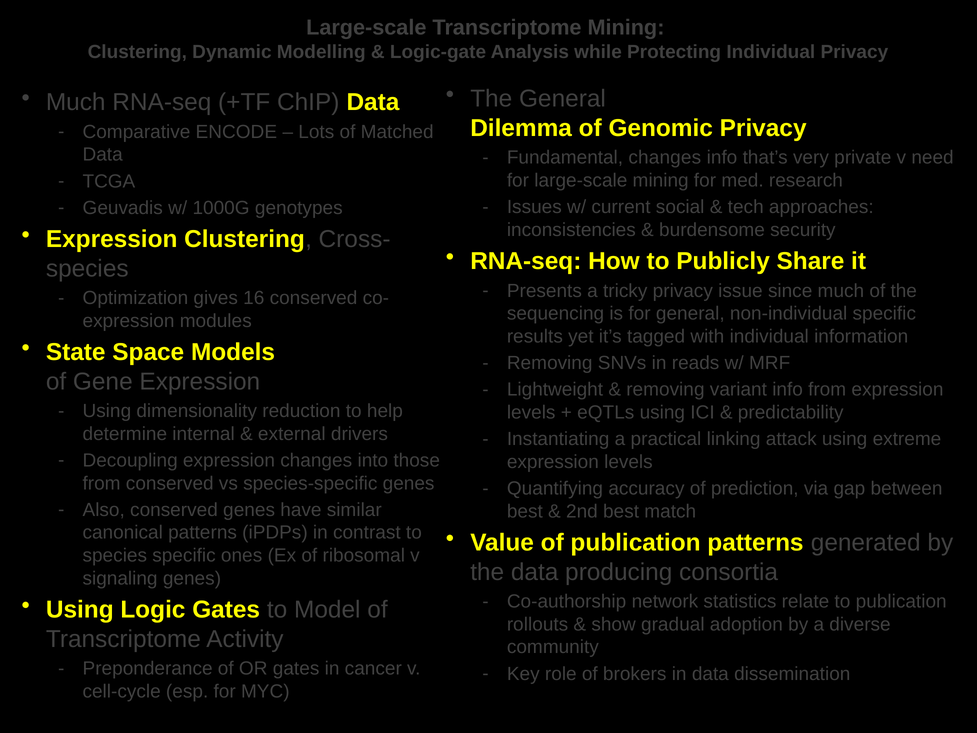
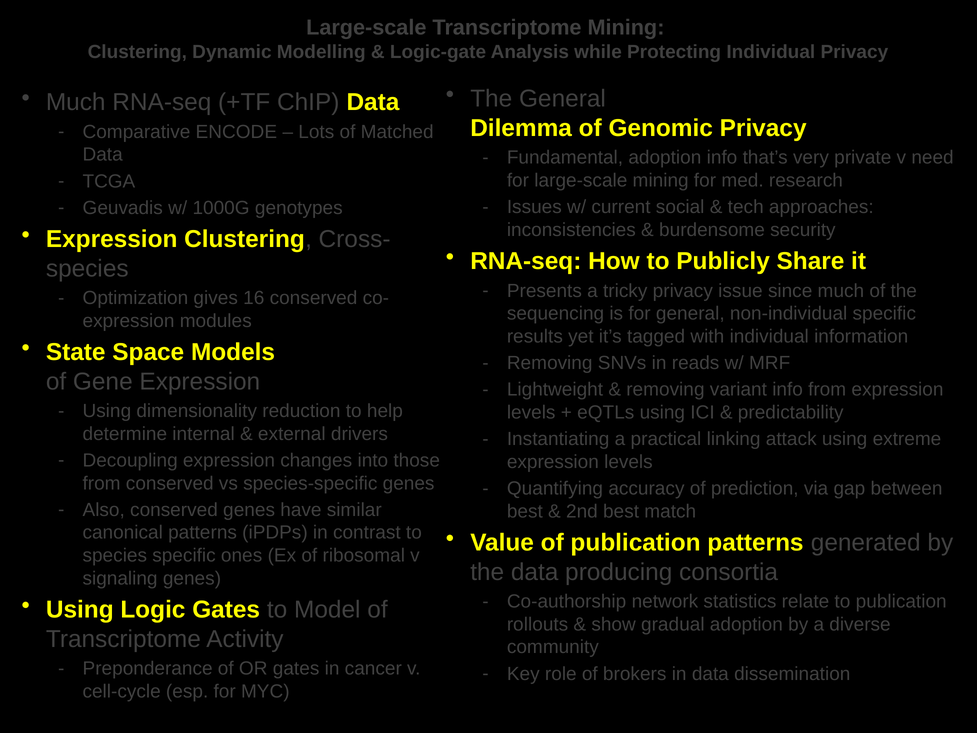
Fundamental changes: changes -> adoption
